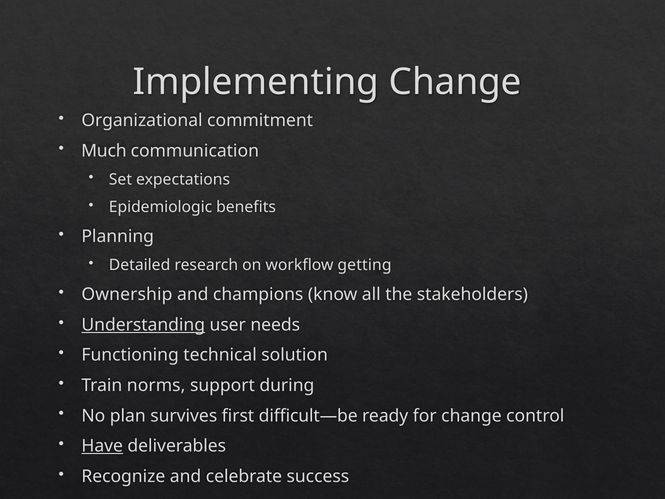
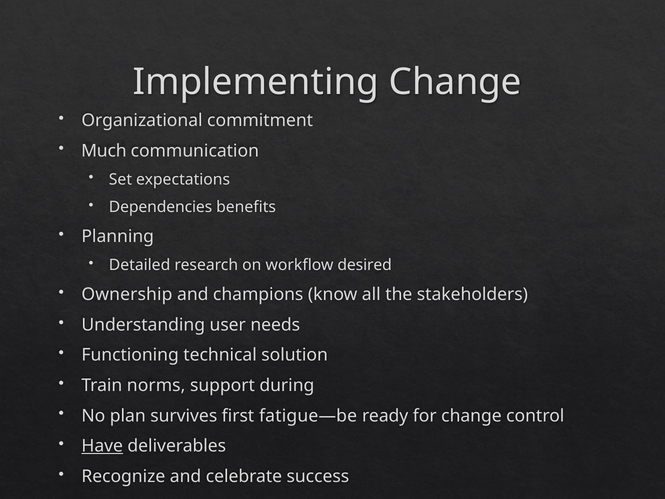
Epidemiologic: Epidemiologic -> Dependencies
getting: getting -> desired
Understanding underline: present -> none
difficult—be: difficult—be -> fatigue—be
